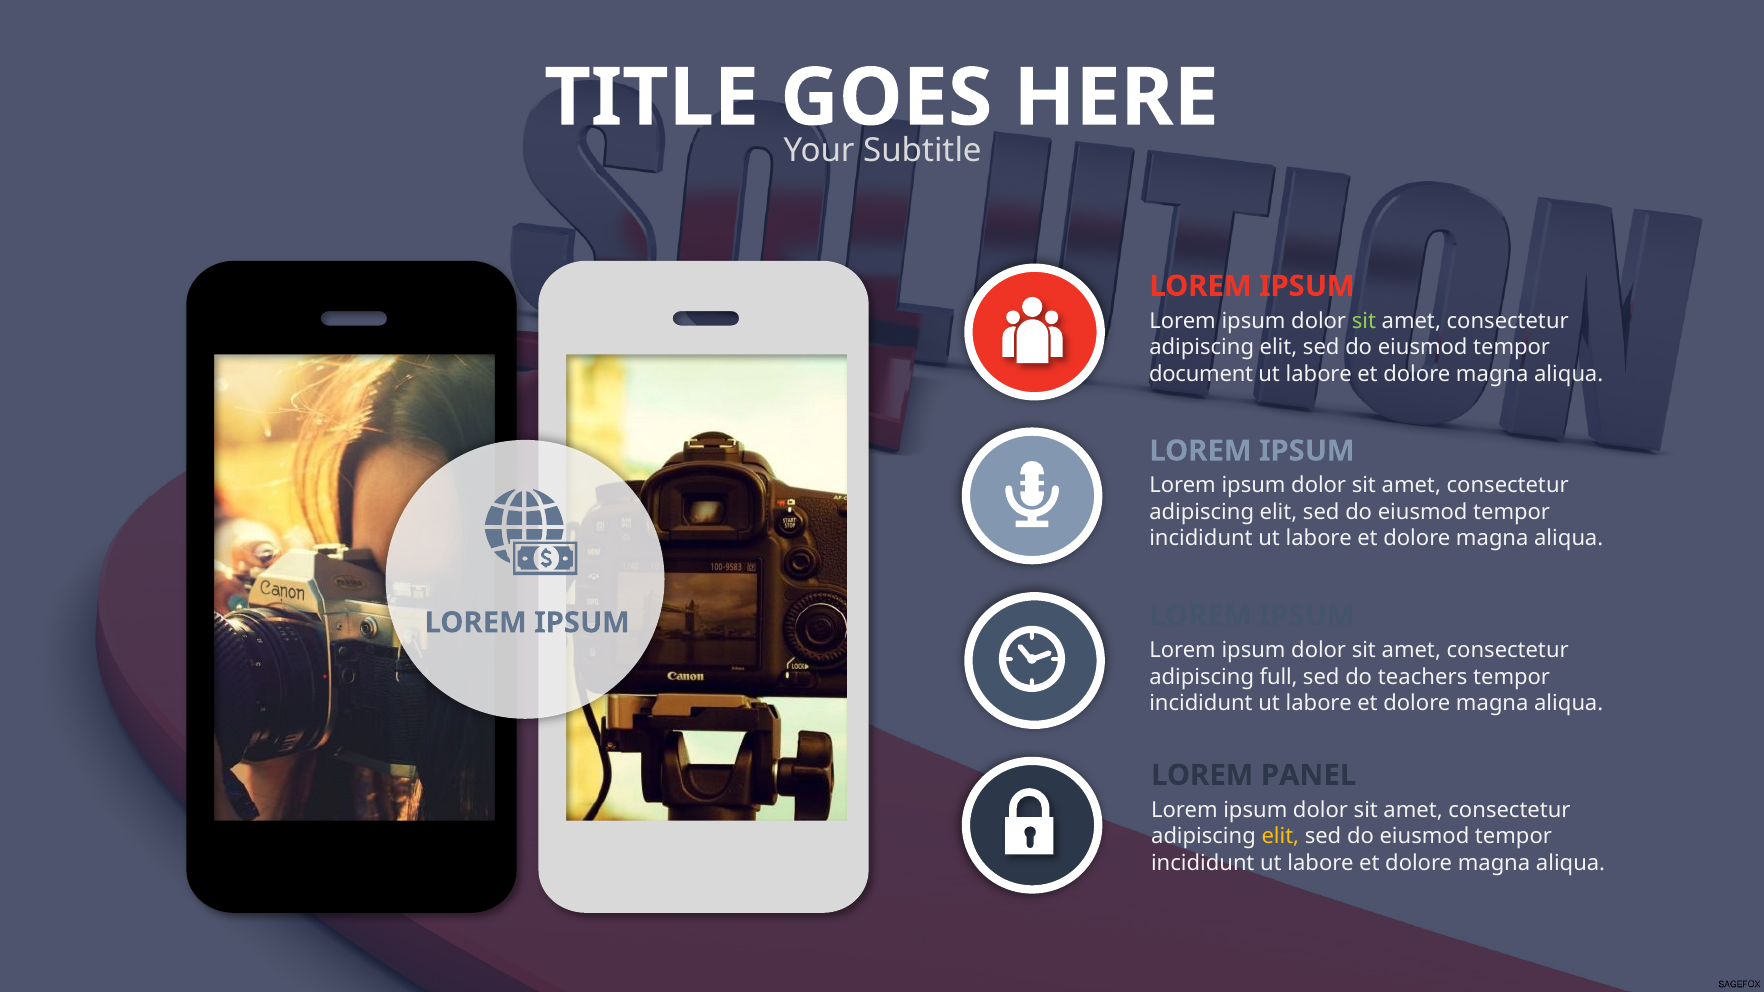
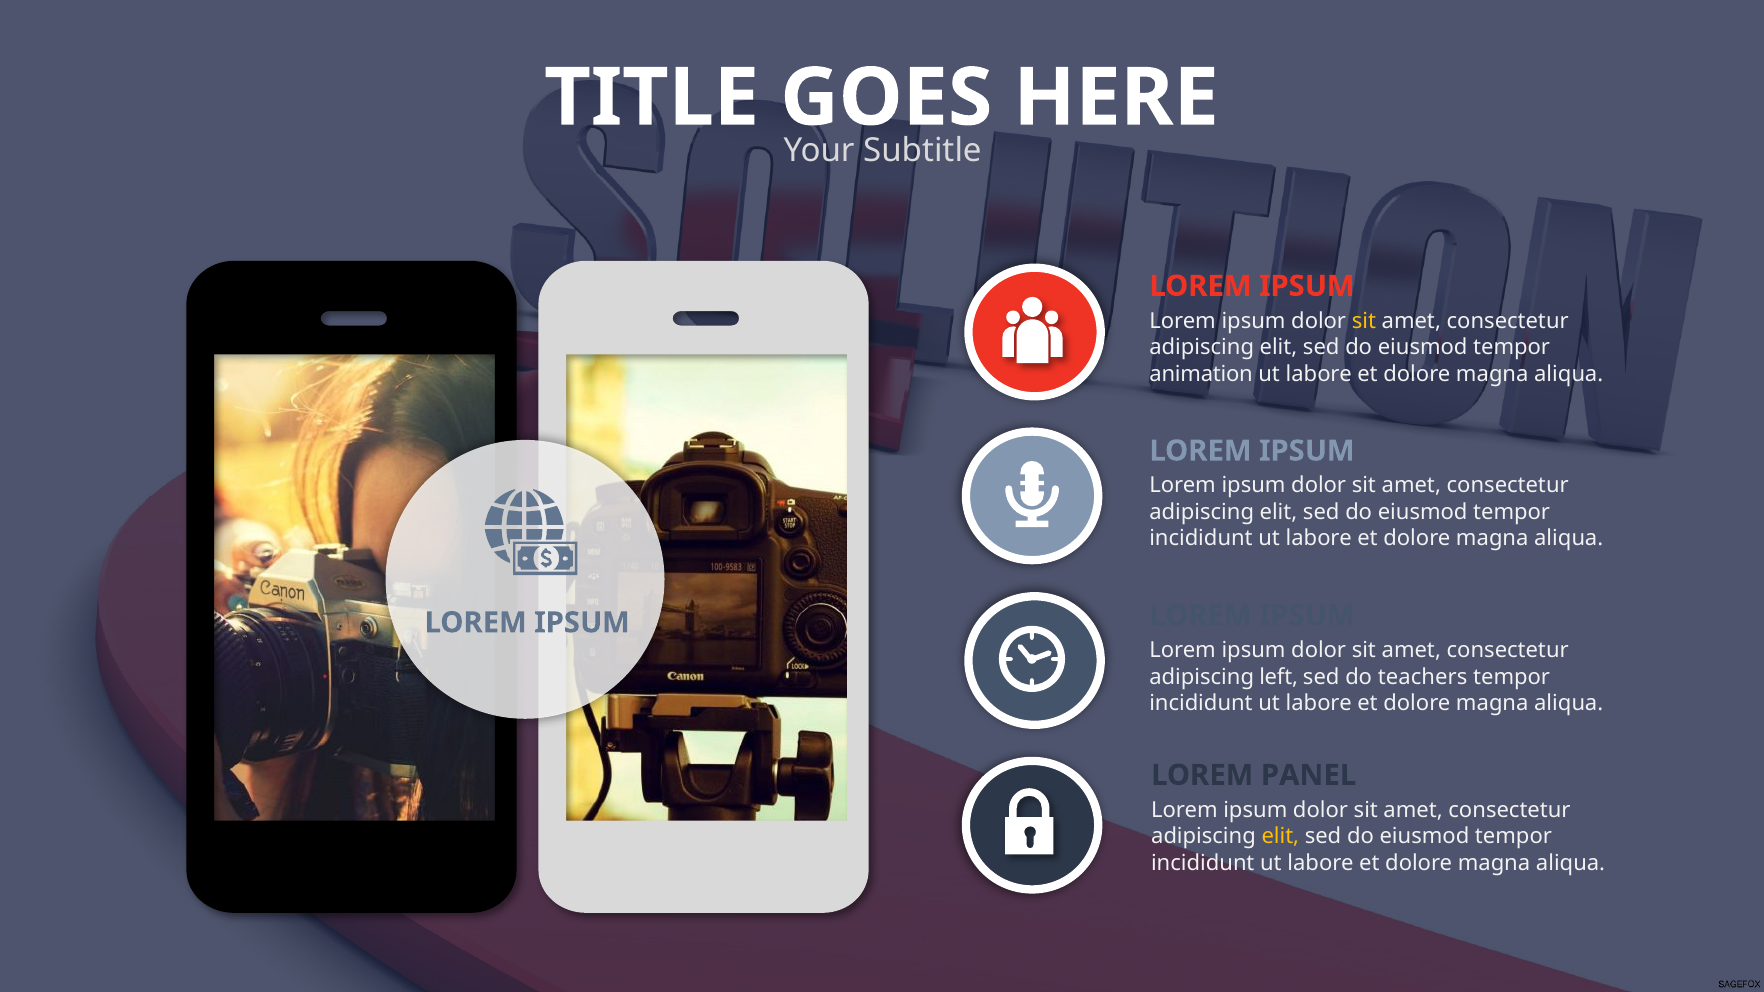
sit at (1364, 321) colour: light green -> yellow
document: document -> animation
full: full -> left
